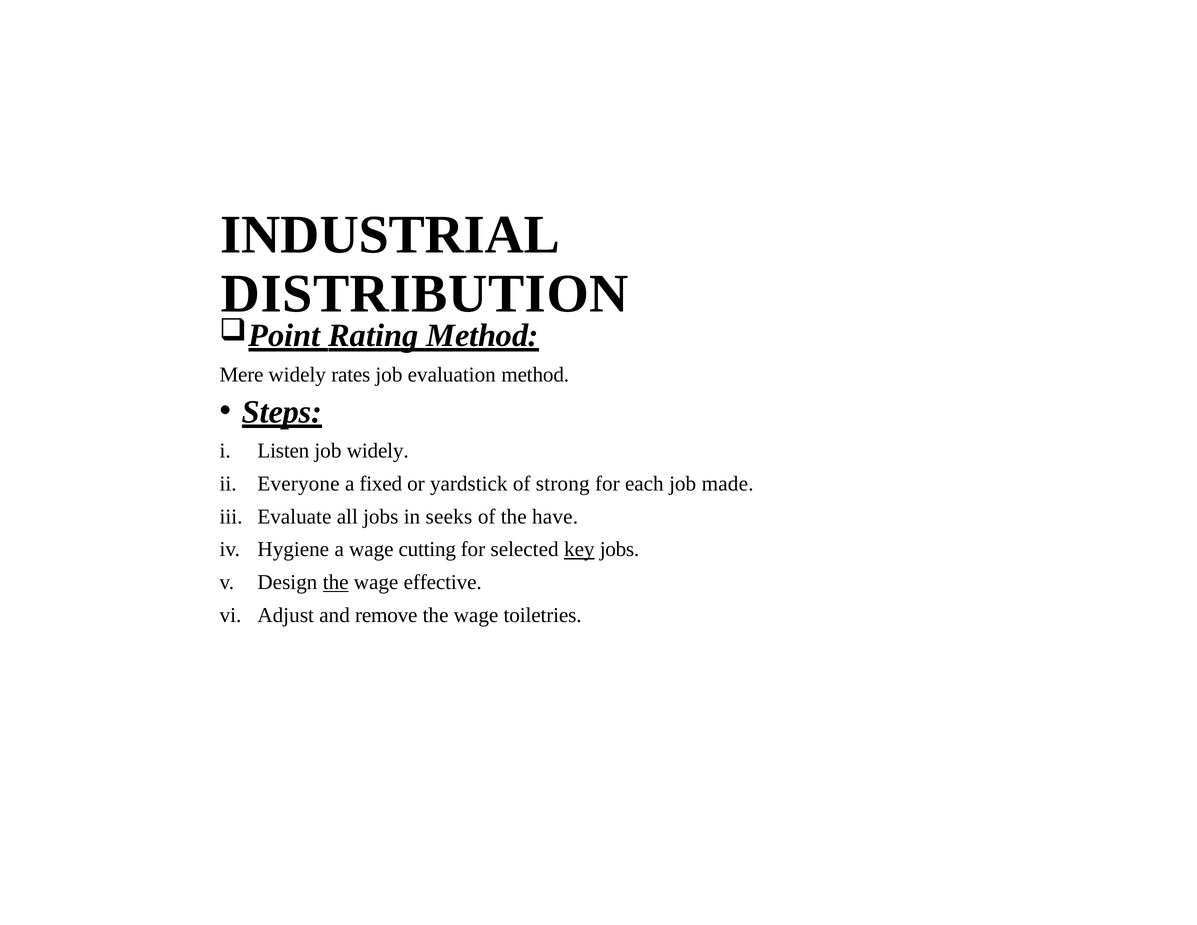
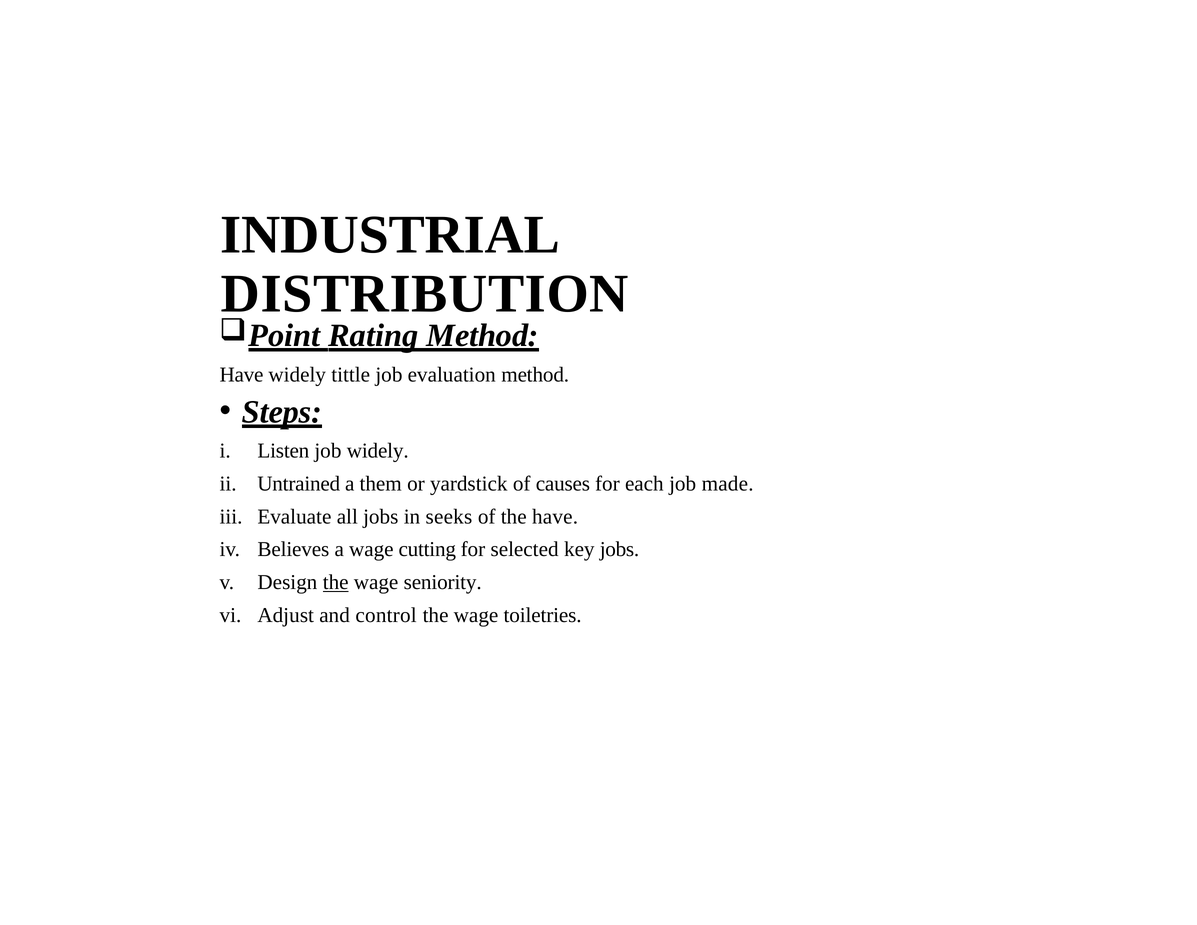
Mere at (242, 375): Mere -> Have
rates: rates -> tittle
Everyone: Everyone -> Untrained
fixed: fixed -> them
strong: strong -> causes
Hygiene: Hygiene -> Believes
key underline: present -> none
effective: effective -> seniority
remove: remove -> control
